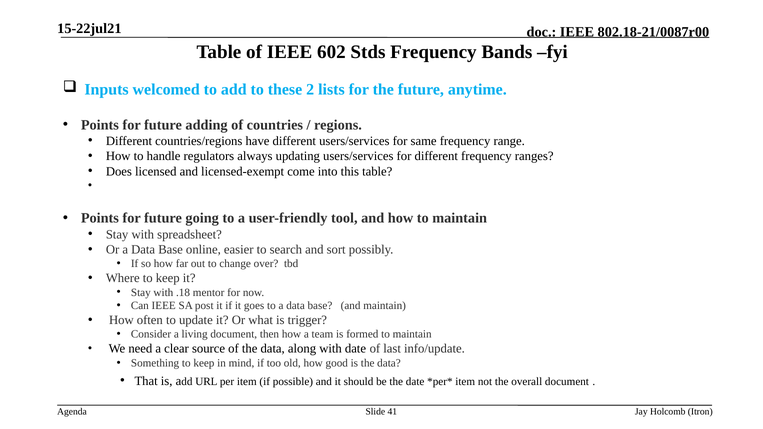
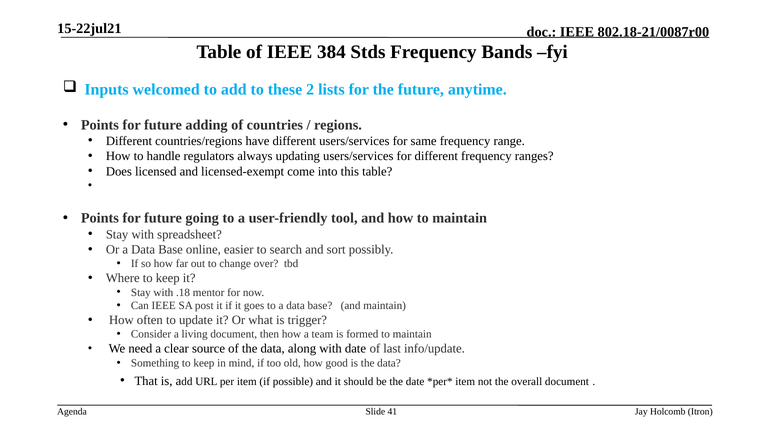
602: 602 -> 384
